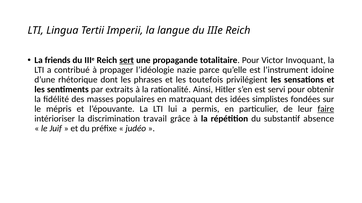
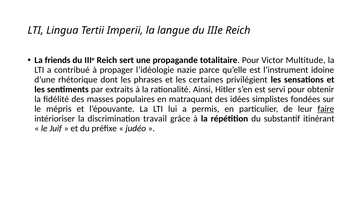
sert underline: present -> none
Invoquant: Invoquant -> Multitude
toutefois: toutefois -> certaines
absence: absence -> itinérant
